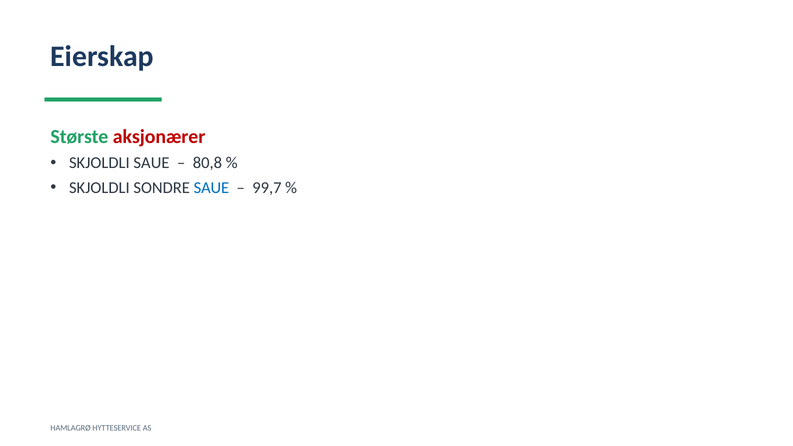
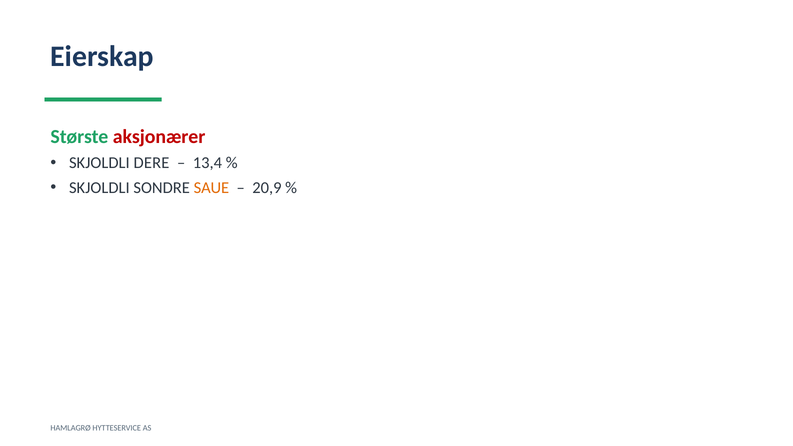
SKJOLDLI SAUE: SAUE -> DERE
80,8: 80,8 -> 13,4
SAUE at (211, 188) colour: blue -> orange
99,7: 99,7 -> 20,9
